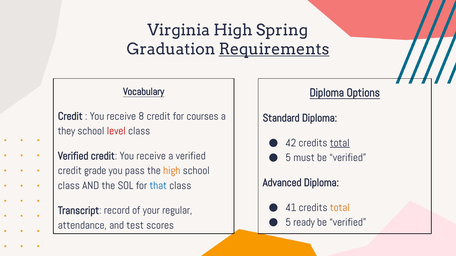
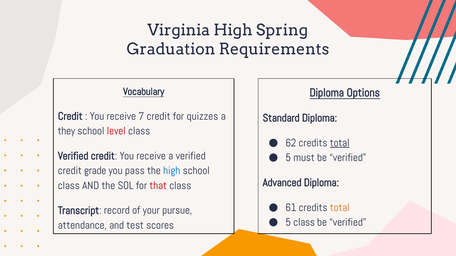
Requirements underline: present -> none
8: 8 -> 7
courses: courses -> quizzes
42: 42 -> 62
high at (172, 171) colour: orange -> blue
that colour: blue -> red
41: 41 -> 61
regular: regular -> pursue
5 ready: ready -> class
